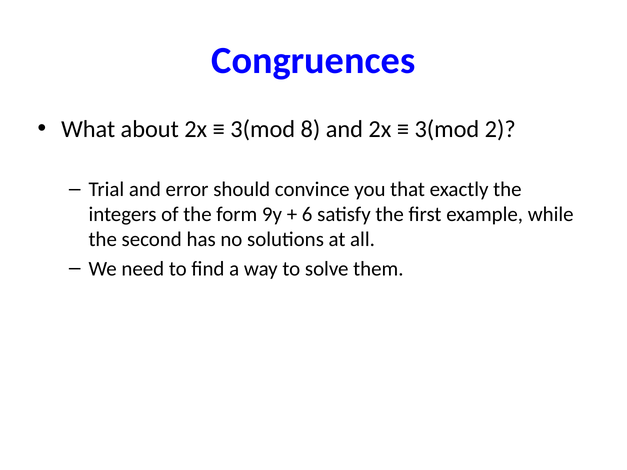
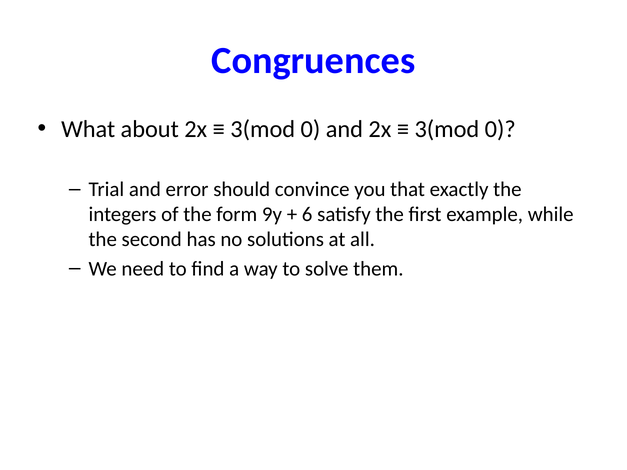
8 at (310, 129): 8 -> 0
2 at (500, 129): 2 -> 0
